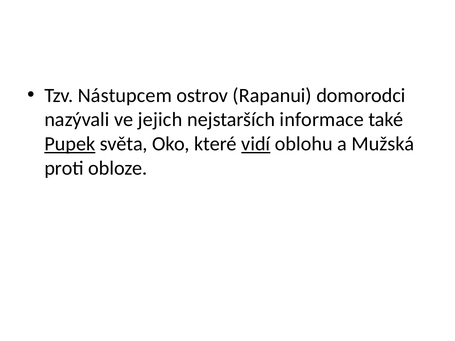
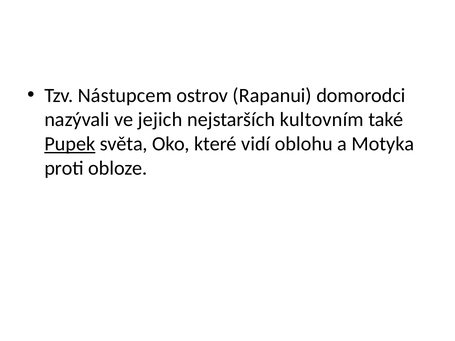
informace: informace -> kultovním
vidí underline: present -> none
Mužská: Mužská -> Motyka
